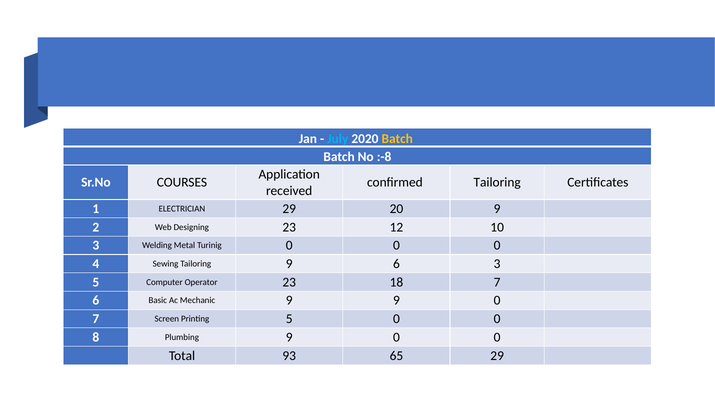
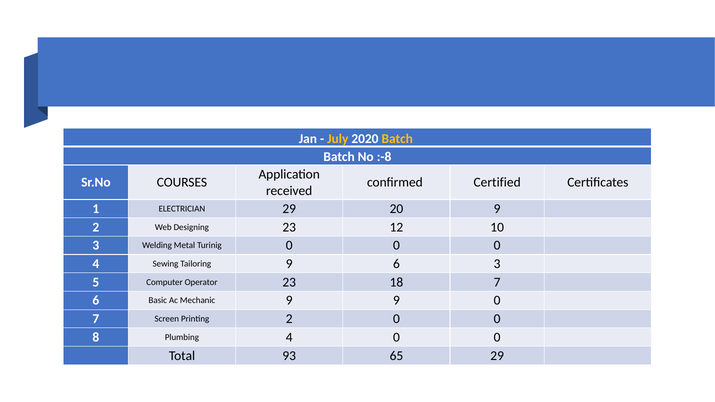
July colour: light blue -> yellow
confirmed Tailoring: Tailoring -> Certified
Printing 5: 5 -> 2
Plumbing 9: 9 -> 4
